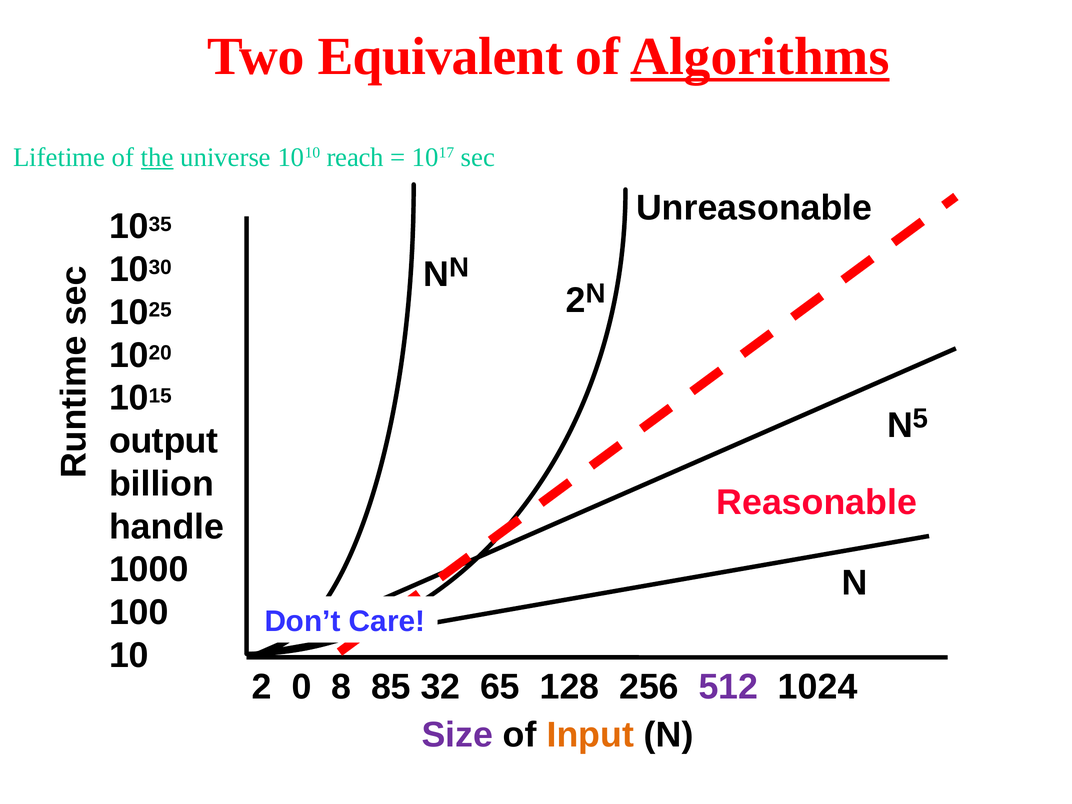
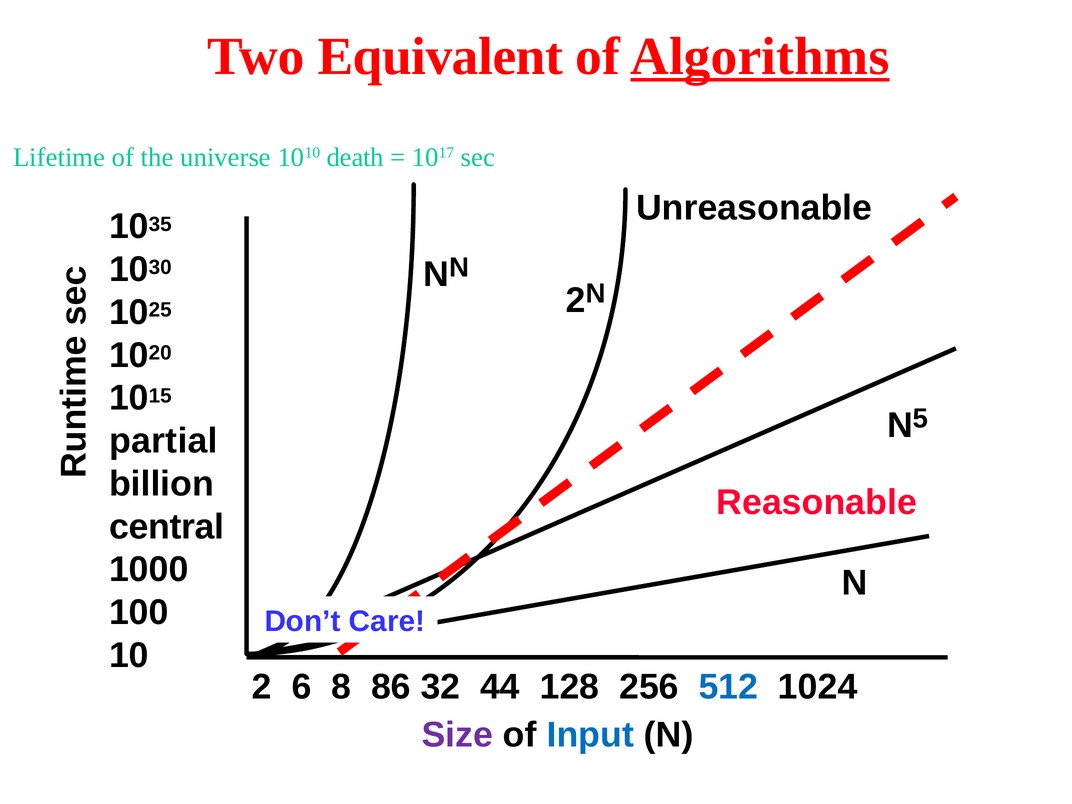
the underline: present -> none
reach: reach -> death
output: output -> partial
handle: handle -> central
0: 0 -> 6
85: 85 -> 86
65: 65 -> 44
512 colour: purple -> blue
Input colour: orange -> blue
